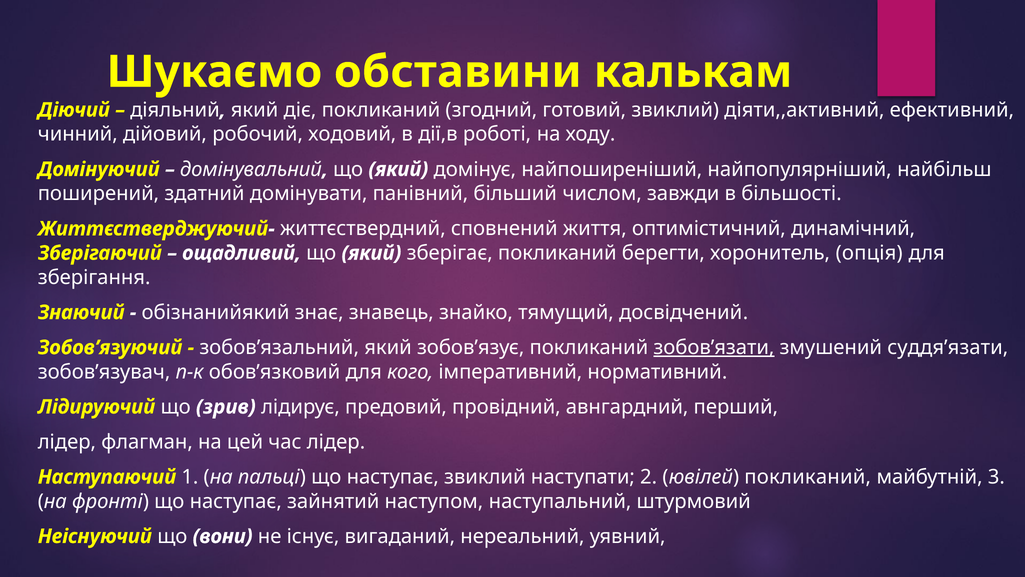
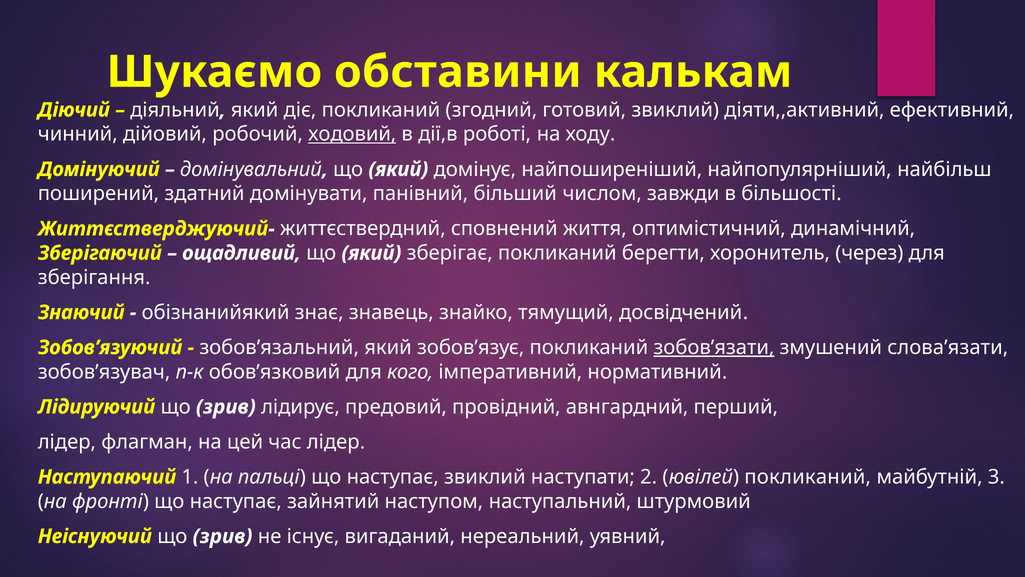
ходовий underline: none -> present
опція: опція -> через
суддя’язати: суддя’язати -> слова’язати
Неіснуючий що вони: вони -> зрив
